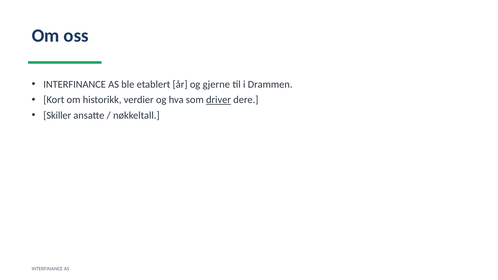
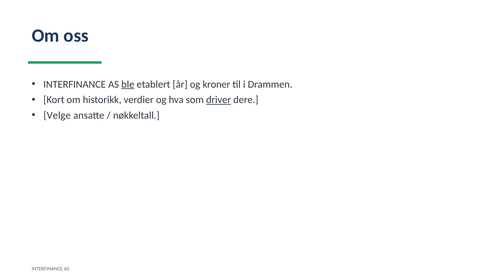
ble underline: none -> present
gjerne: gjerne -> kroner
Skiller: Skiller -> Velge
